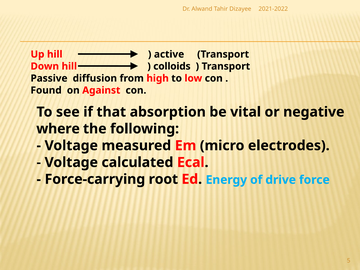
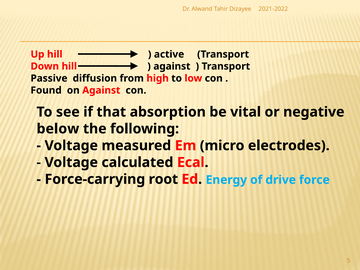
colloids at (172, 66): colloids -> against
where: where -> below
